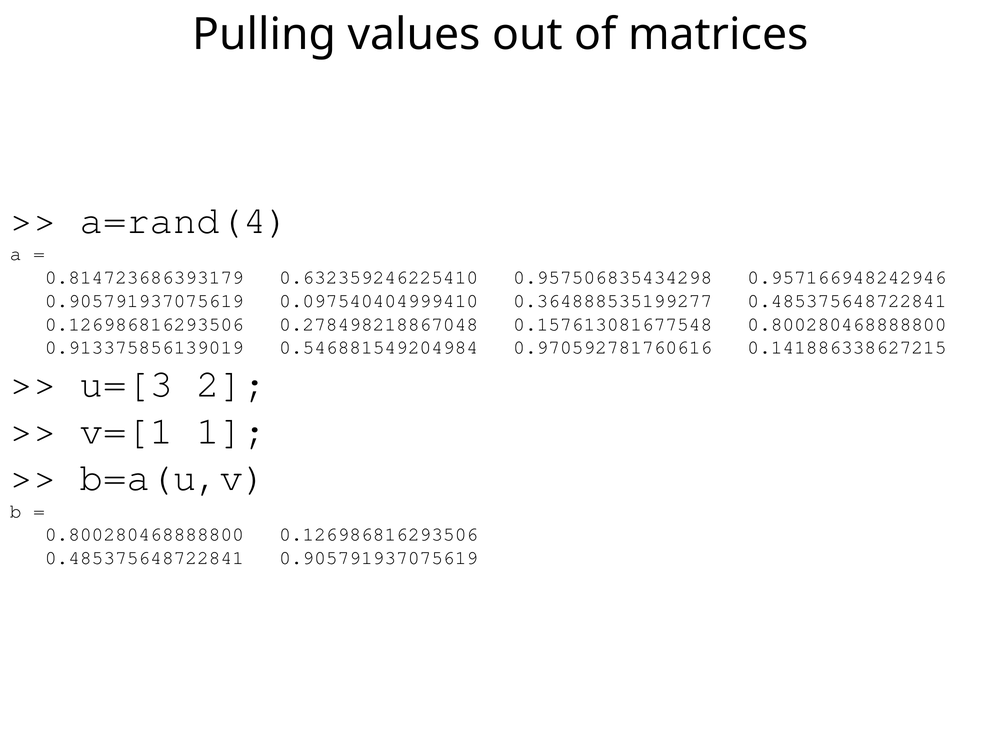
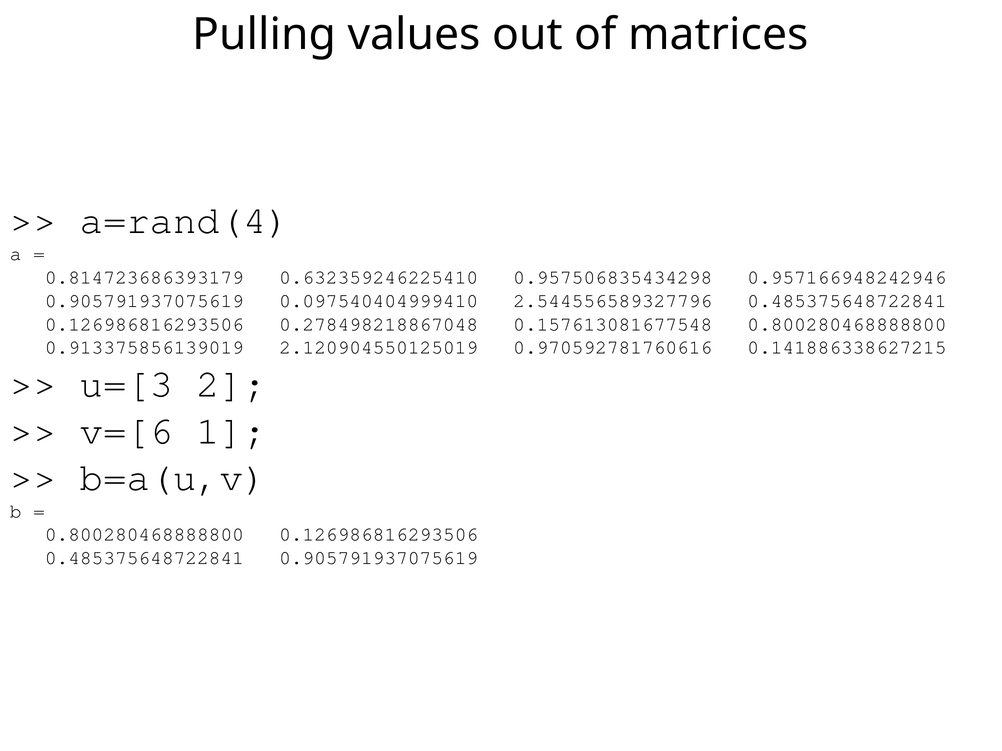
0.364888535199277: 0.364888535199277 -> 2.544556589327796
0.546881549204984: 0.546881549204984 -> 2.120904550125019
v=[1: v=[1 -> v=[6
